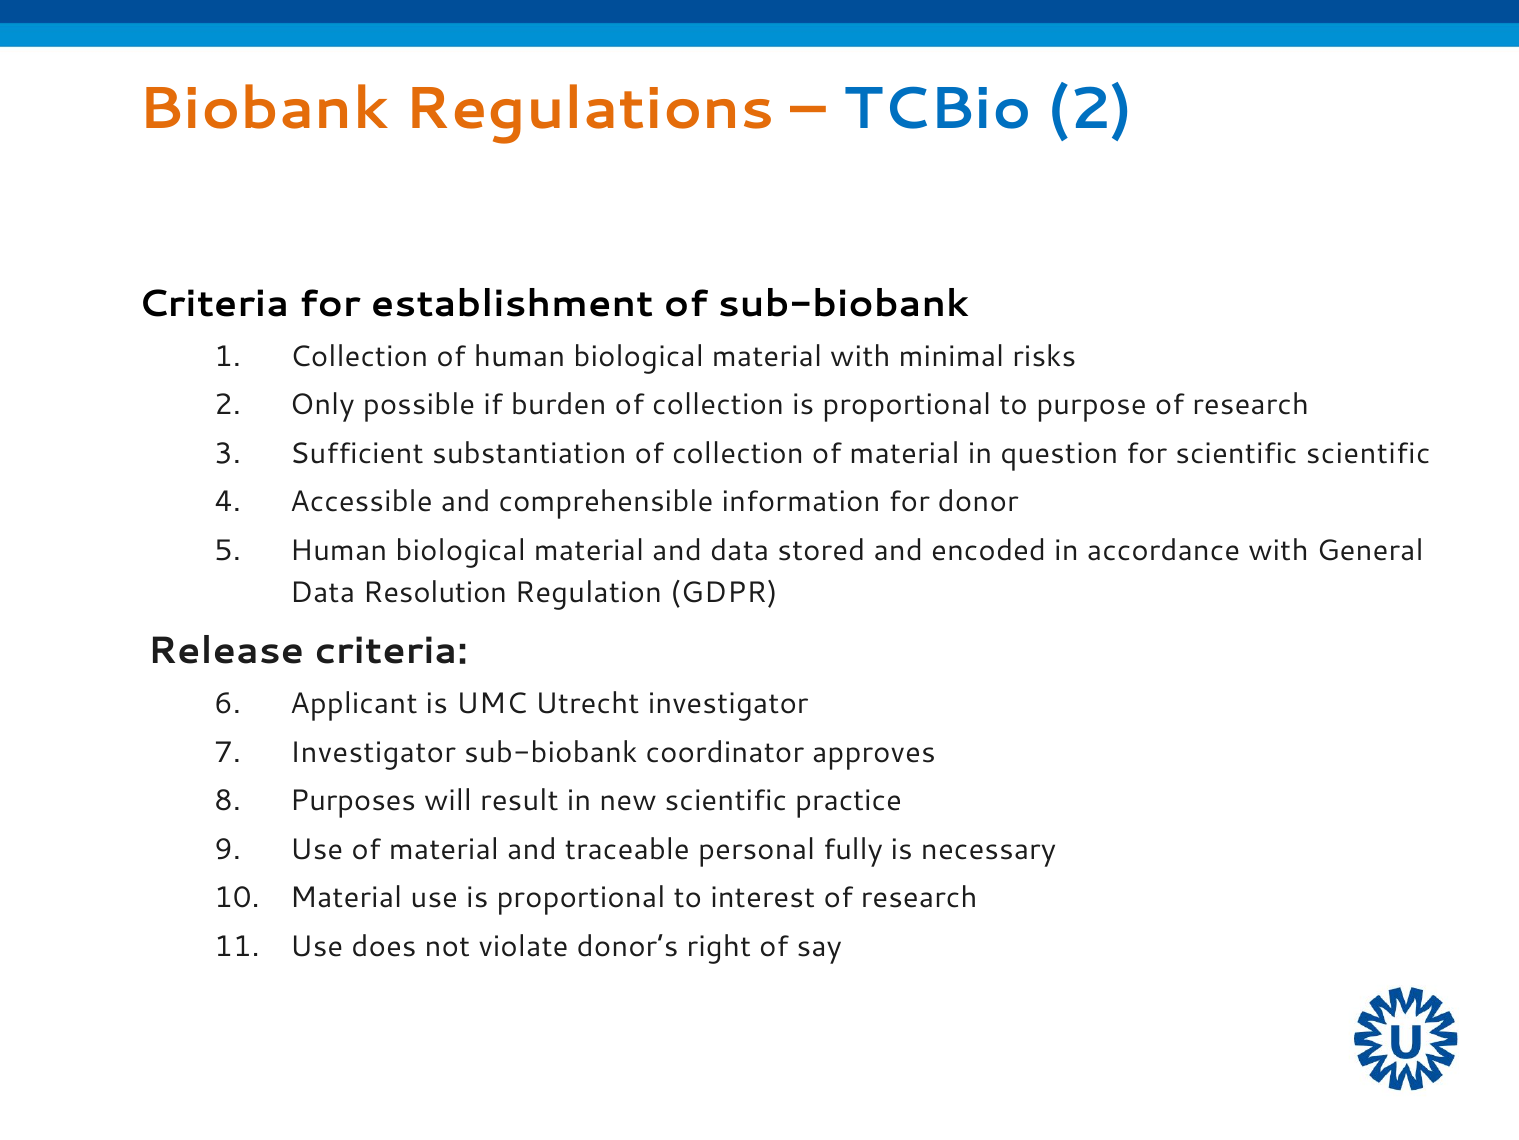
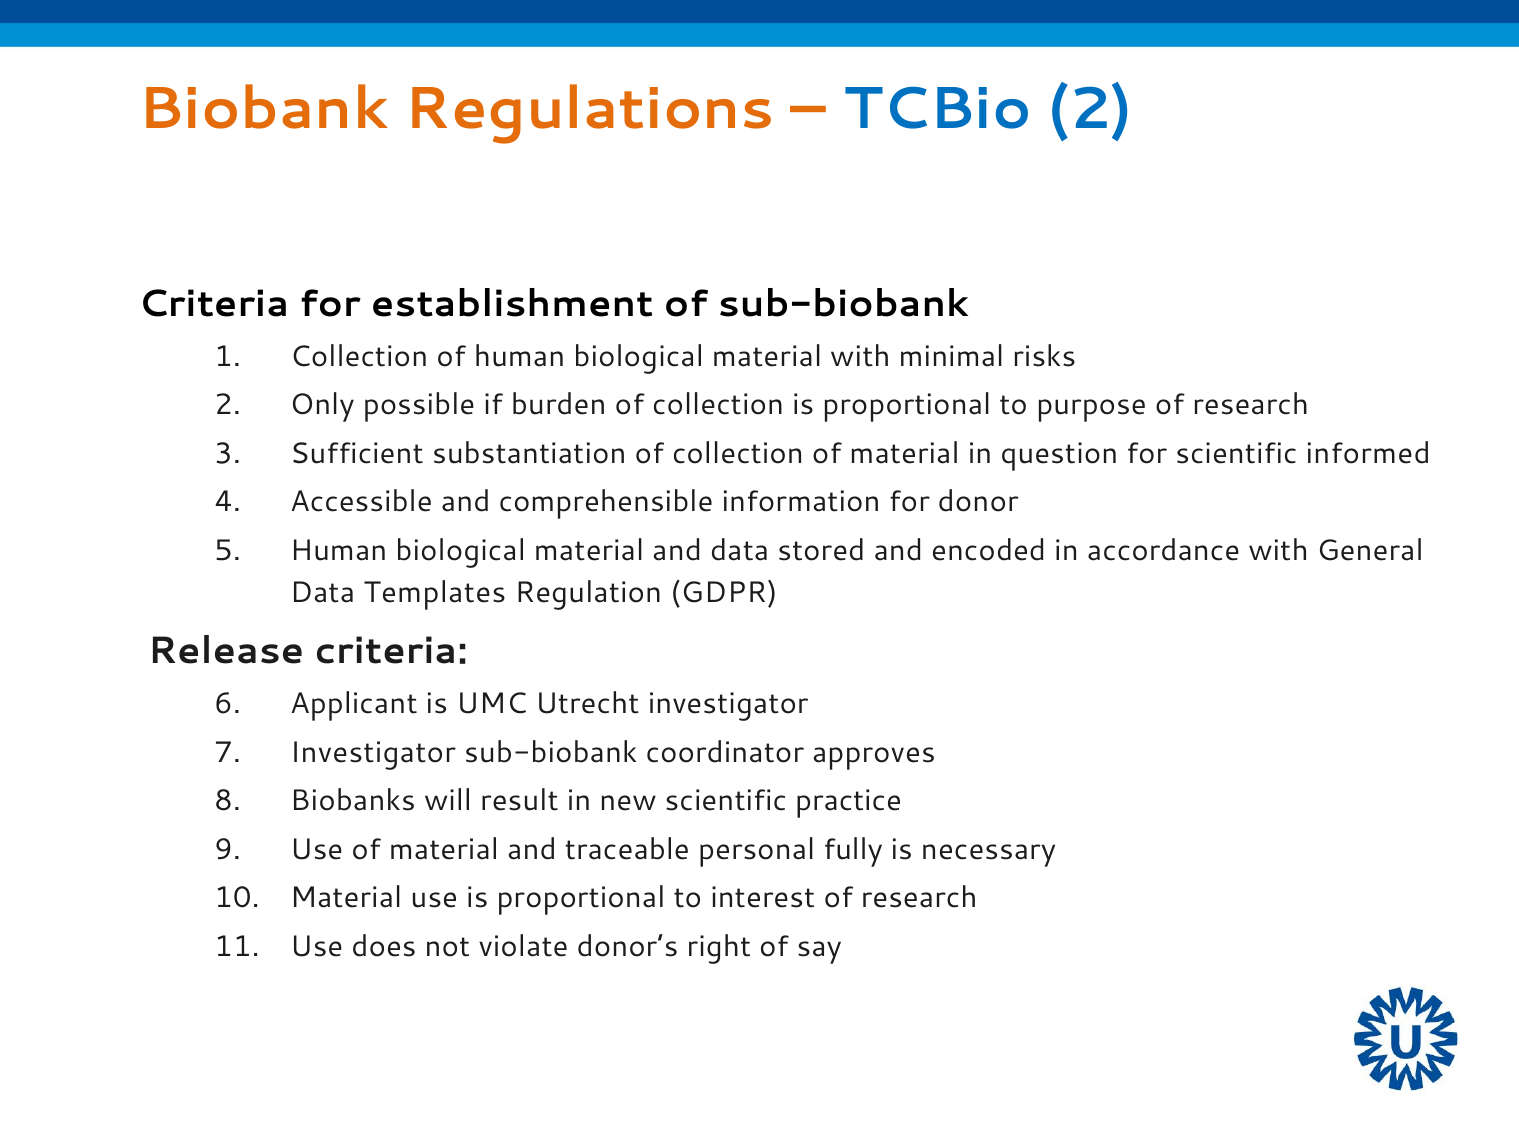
scientific scientific: scientific -> informed
Resolution: Resolution -> Templates
Purposes: Purposes -> Biobanks
